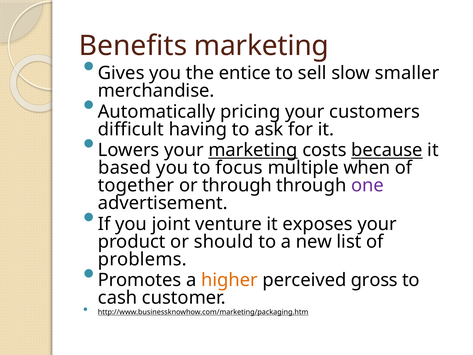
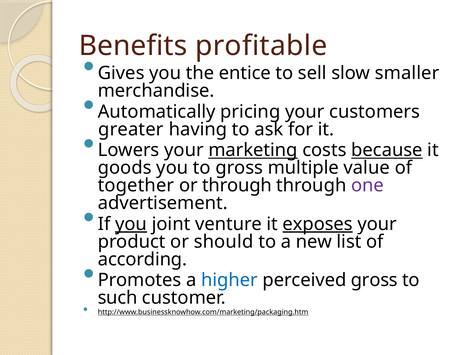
Benefits marketing: marketing -> profitable
difficult: difficult -> greater
based: based -> goods
to focus: focus -> gross
when: when -> value
you at (131, 224) underline: none -> present
exposes underline: none -> present
problems: problems -> according
higher colour: orange -> blue
cash: cash -> such
